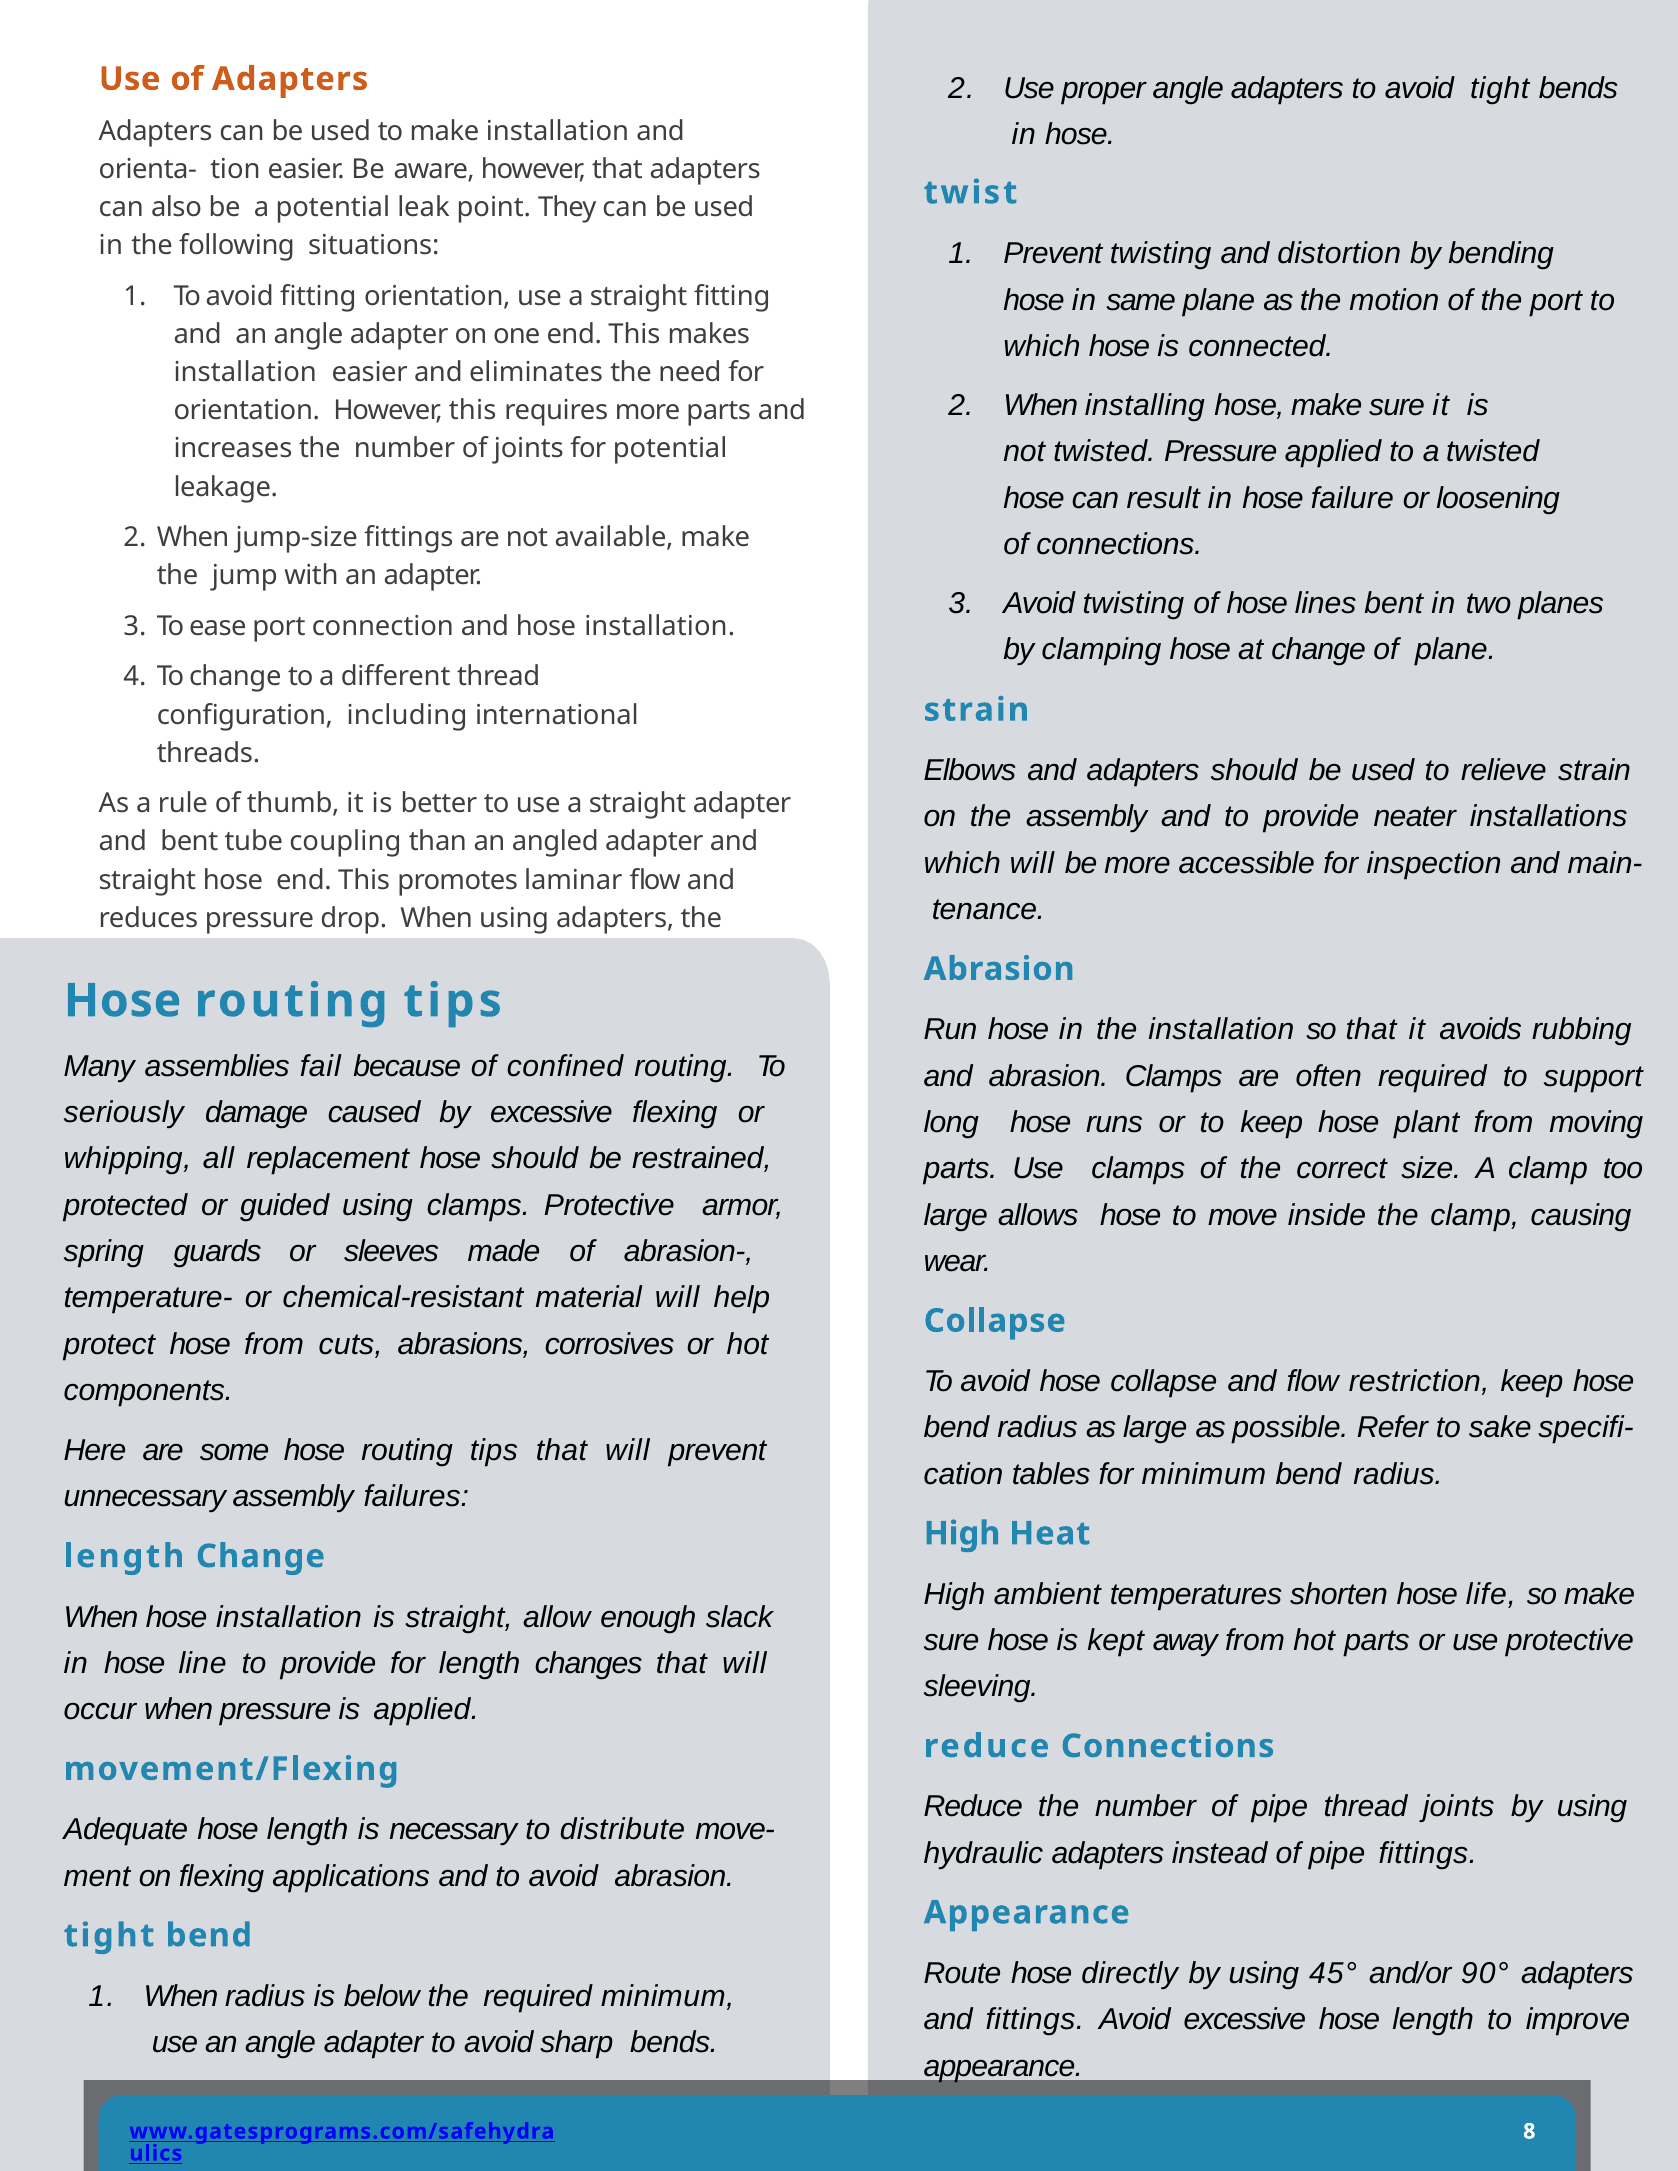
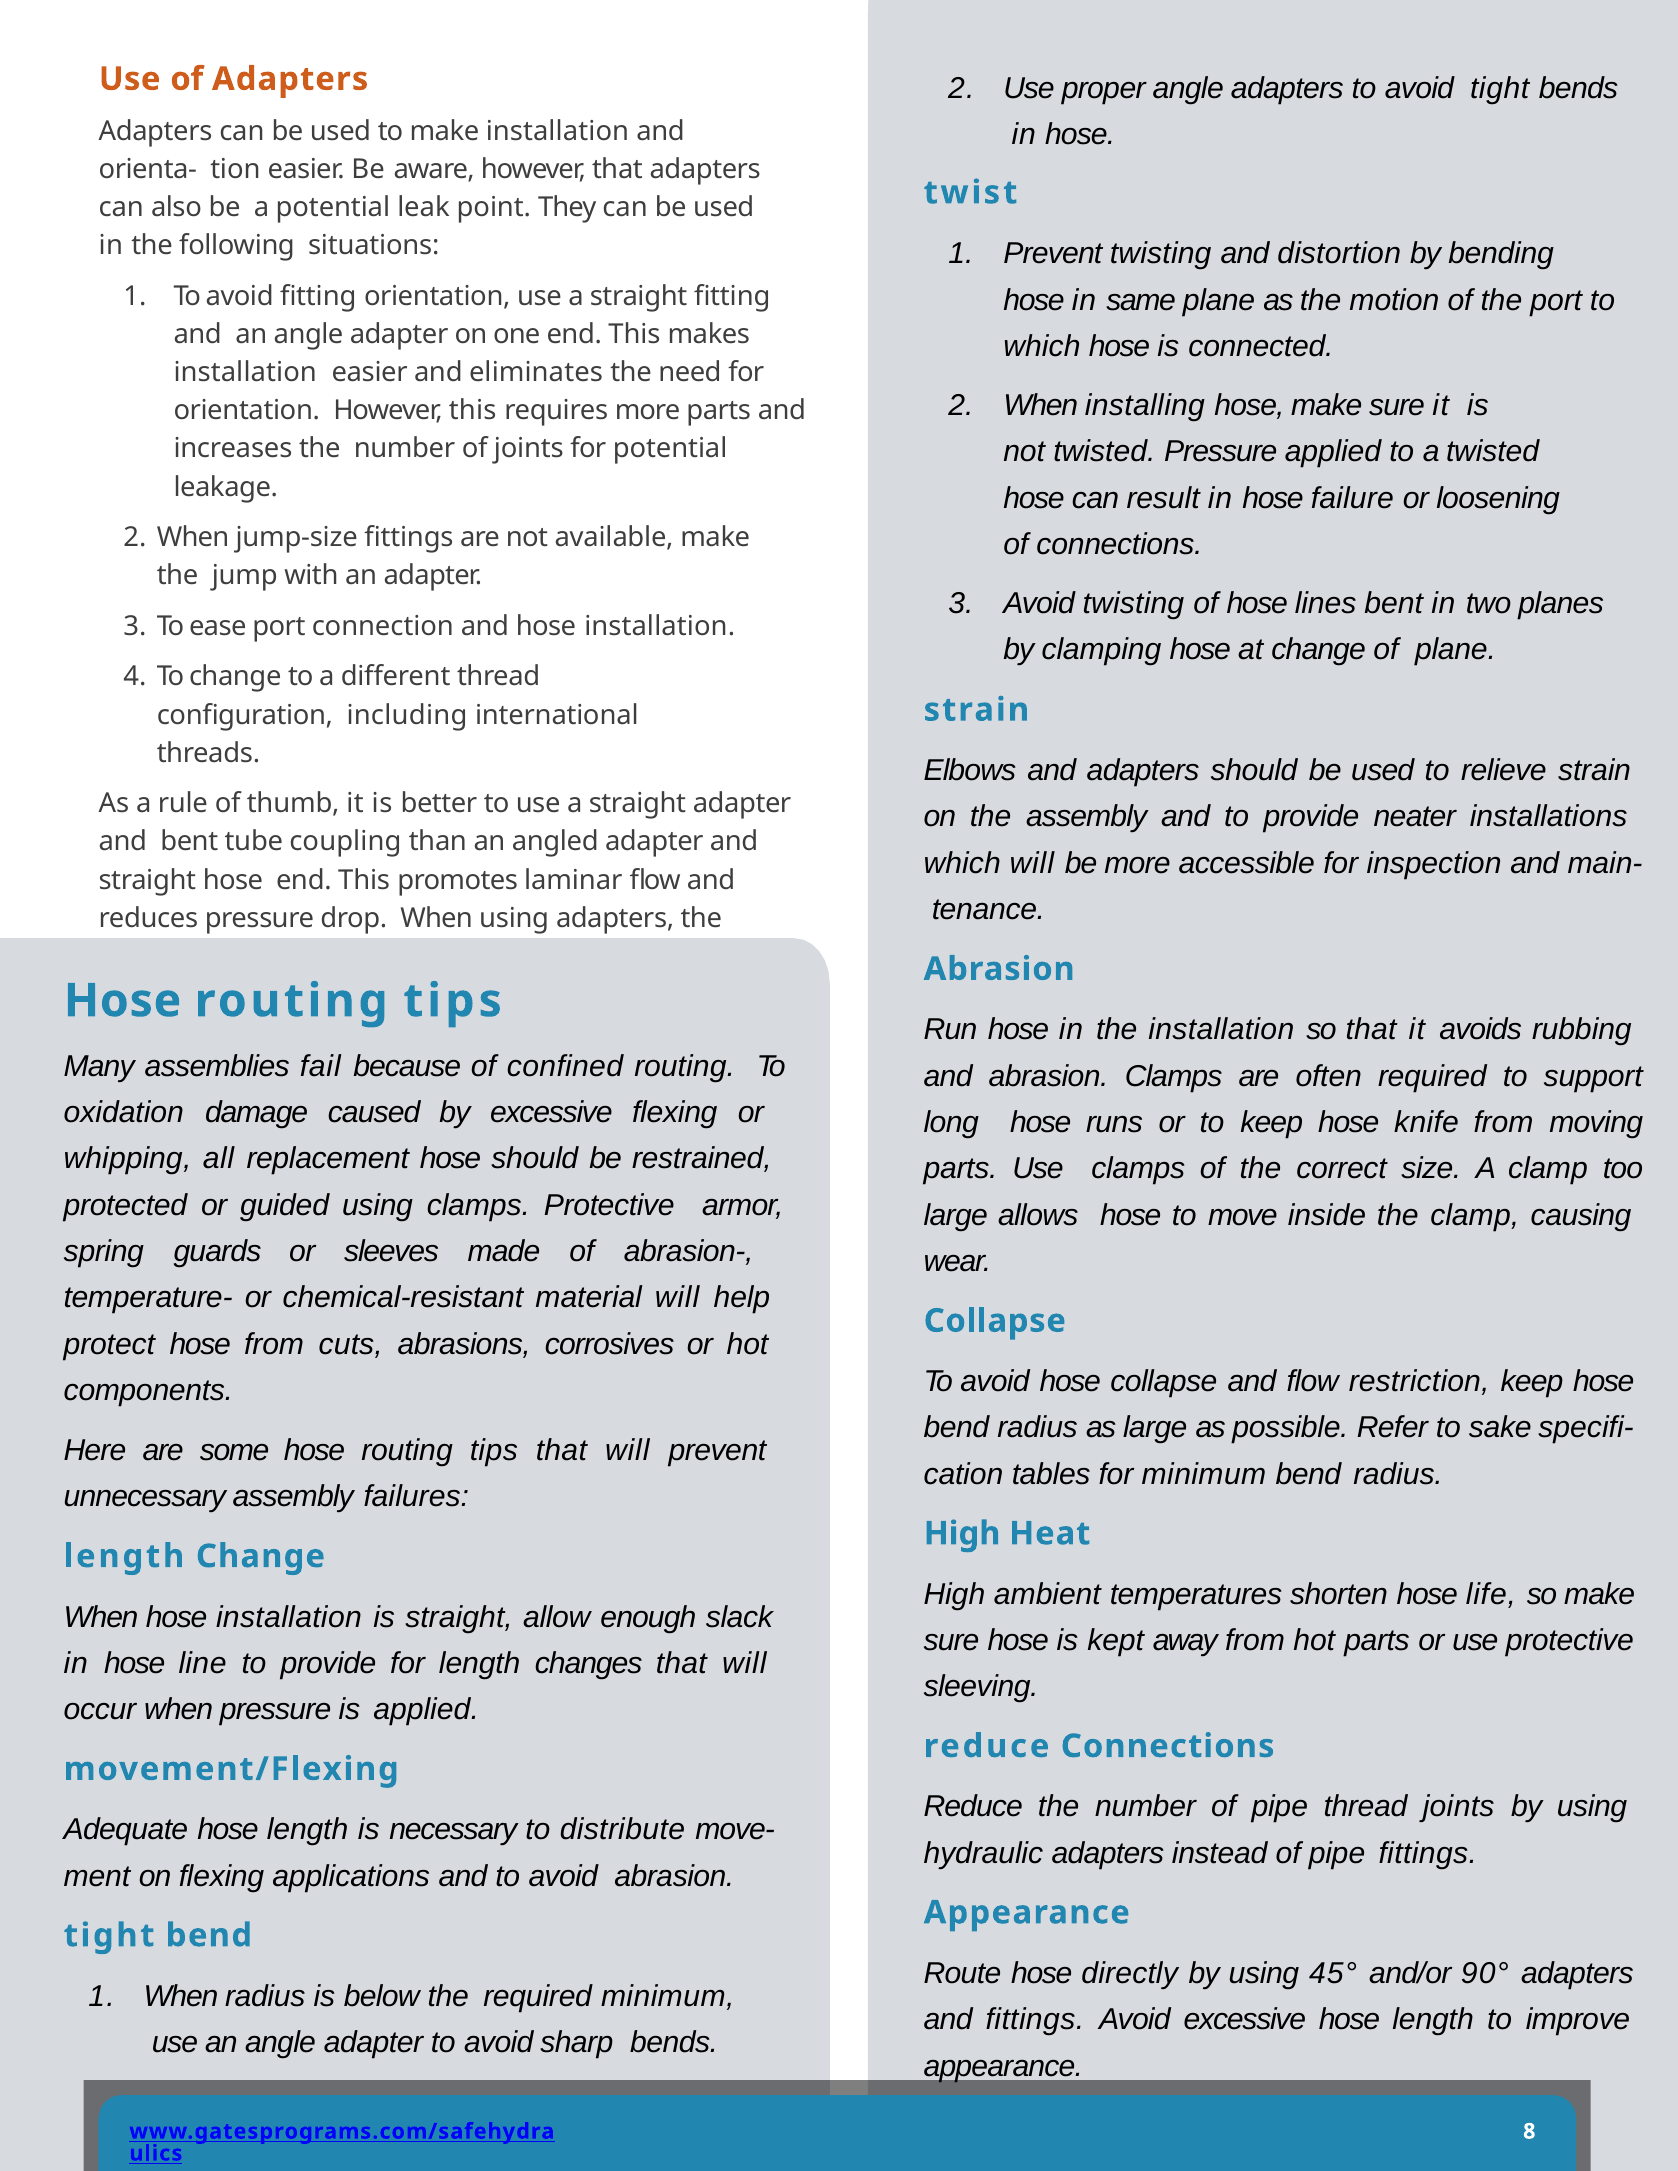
seriously: seriously -> oxidation
plant: plant -> knife
